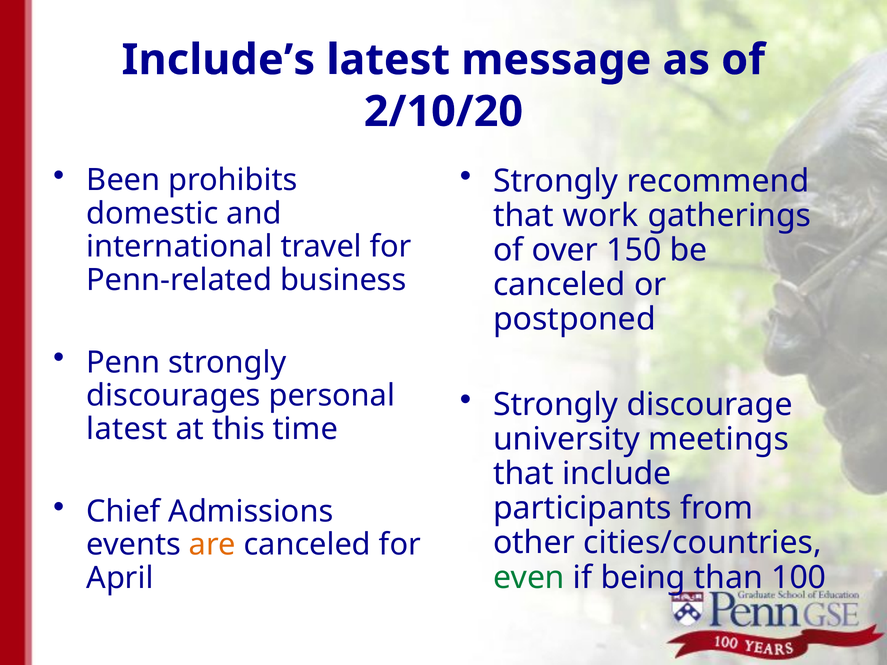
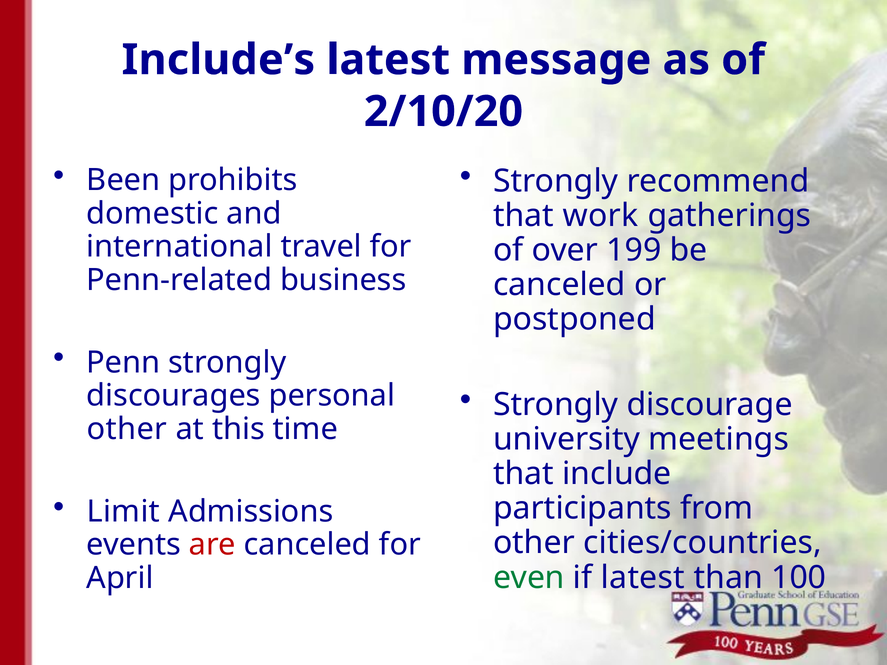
150: 150 -> 199
latest at (127, 429): latest -> other
Chief: Chief -> Limit
are colour: orange -> red
if being: being -> latest
